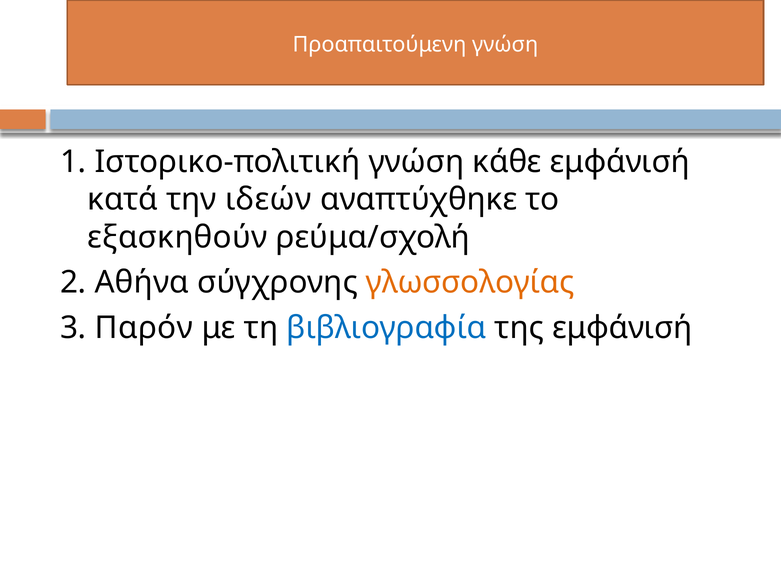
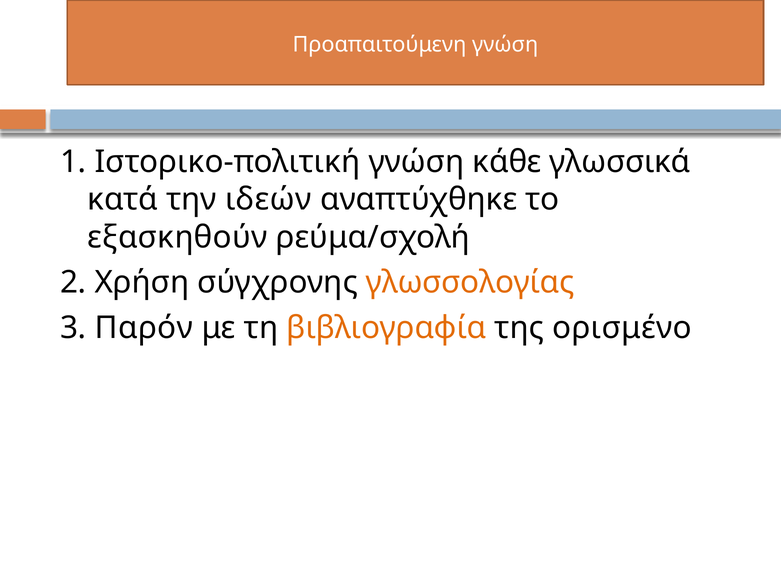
κάθε εμφάνισή: εμφάνισή -> γλωσσικά
Αθήνα: Αθήνα -> Χρήση
βιβλιογραφία colour: blue -> orange
της εμφάνισή: εμφάνισή -> ορισμένο
